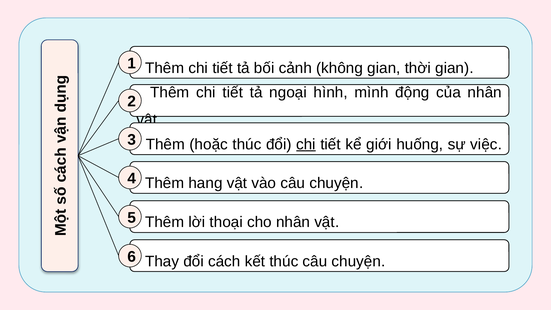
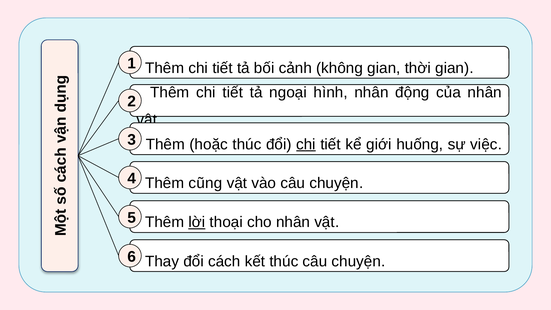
hình mình: mình -> nhân
hang: hang -> cũng
lời underline: none -> present
